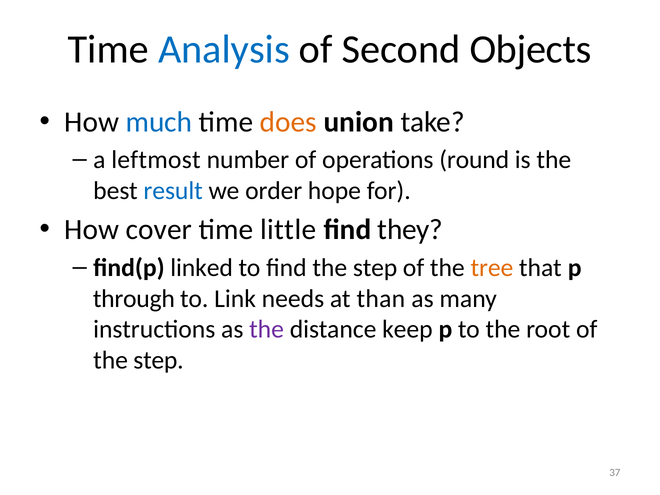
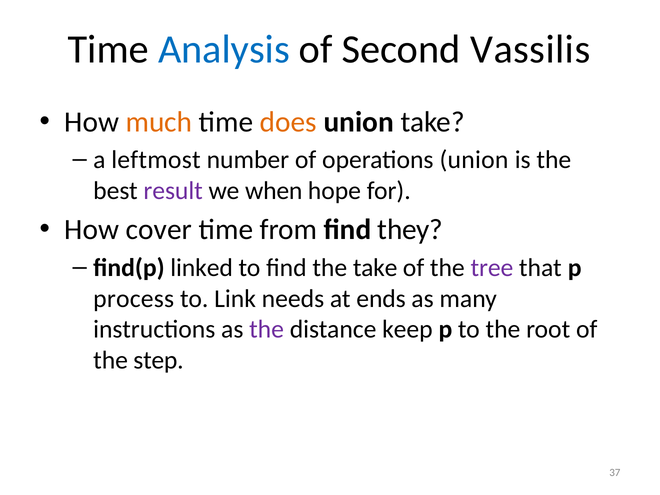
Objects: Objects -> Vassilis
much colour: blue -> orange
operations round: round -> union
result colour: blue -> purple
order: order -> when
little: little -> from
find the step: step -> take
tree colour: orange -> purple
through: through -> process
than: than -> ends
